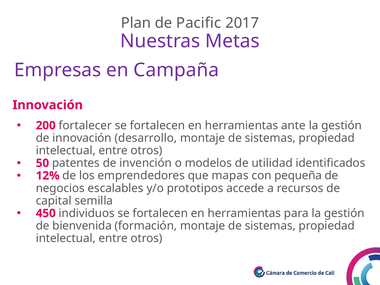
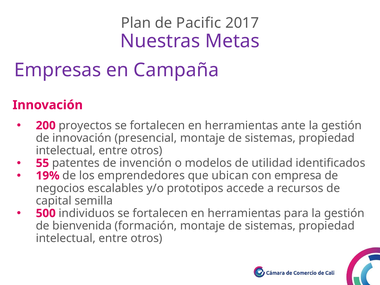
fortalecer: fortalecer -> proyectos
desarrollo: desarrollo -> presencial
50: 50 -> 55
12%: 12% -> 19%
mapas: mapas -> ubican
pequeña: pequeña -> empresa
450: 450 -> 500
